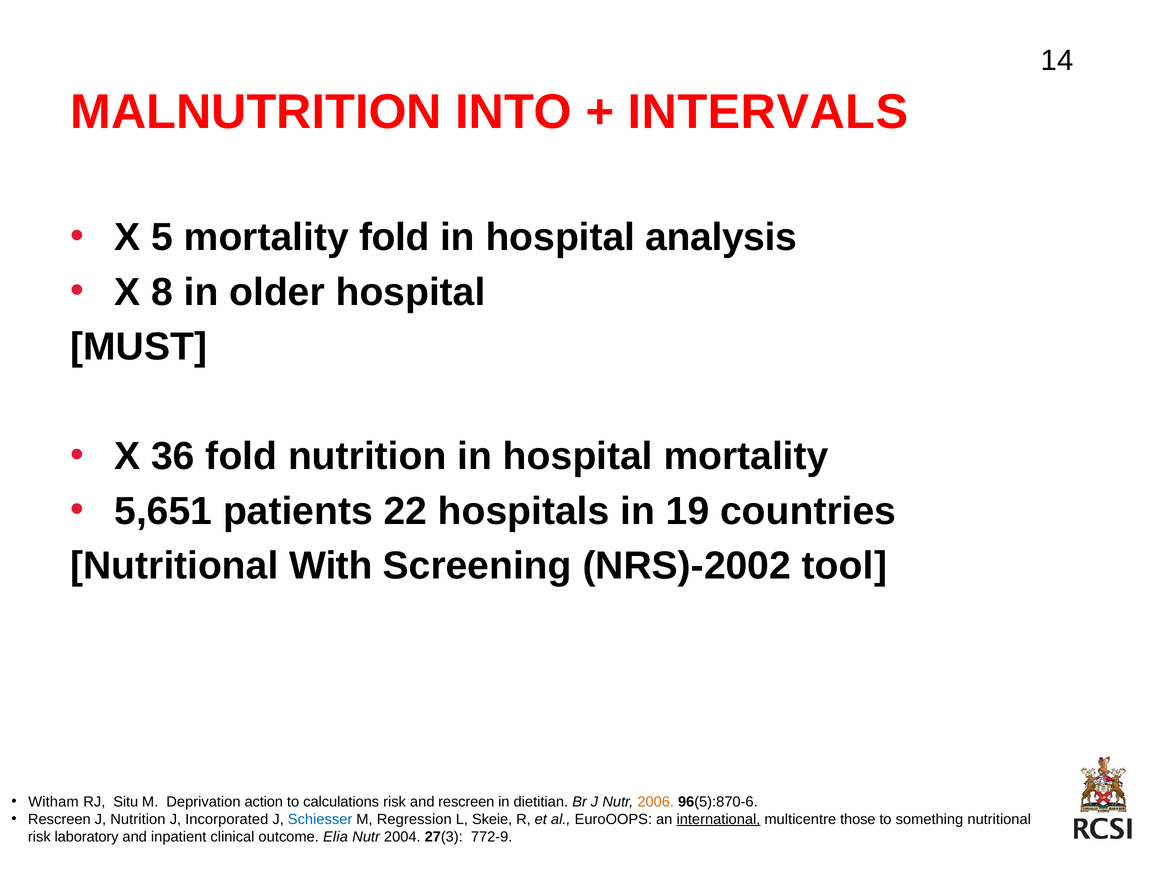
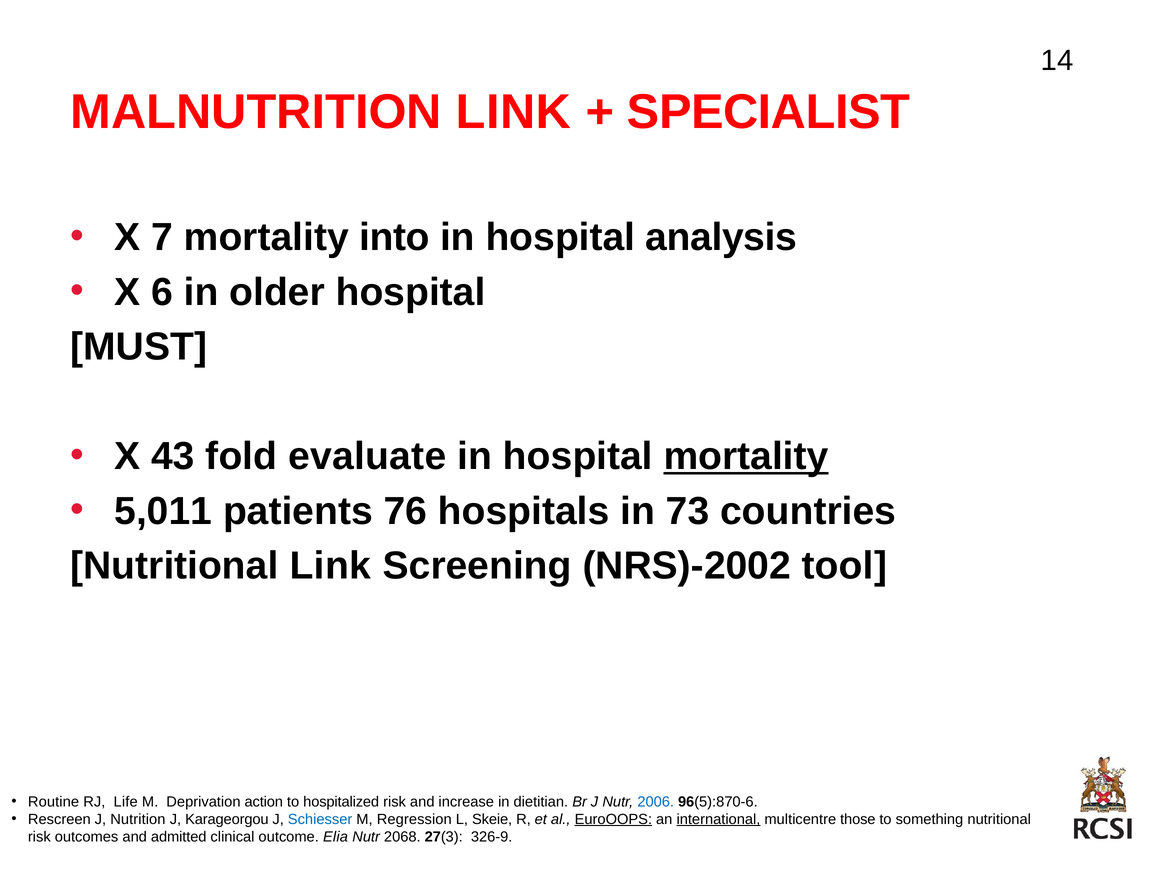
MALNUTRITION INTO: INTO -> LINK
INTERVALS: INTERVALS -> SPECIALIST
5: 5 -> 7
mortality fold: fold -> into
8: 8 -> 6
36: 36 -> 43
fold nutrition: nutrition -> evaluate
mortality at (746, 456) underline: none -> present
5,651: 5,651 -> 5,011
22: 22 -> 76
19: 19 -> 73
Nutritional With: With -> Link
Witham: Witham -> Routine
Situ: Situ -> Life
calculations: calculations -> hospitalized
and rescreen: rescreen -> increase
2006 colour: orange -> blue
Incorporated: Incorporated -> Karageorgou
EuroOOPS underline: none -> present
laboratory: laboratory -> outcomes
inpatient: inpatient -> admitted
2004: 2004 -> 2068
772-9: 772-9 -> 326-9
